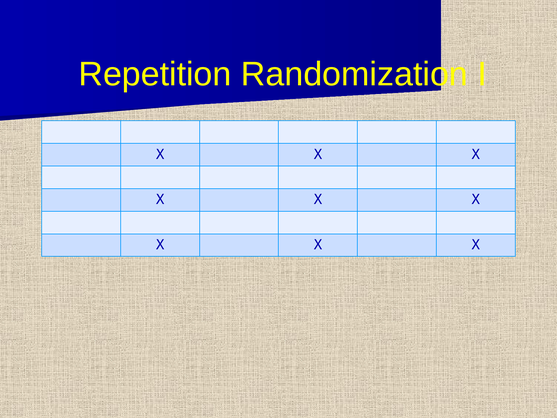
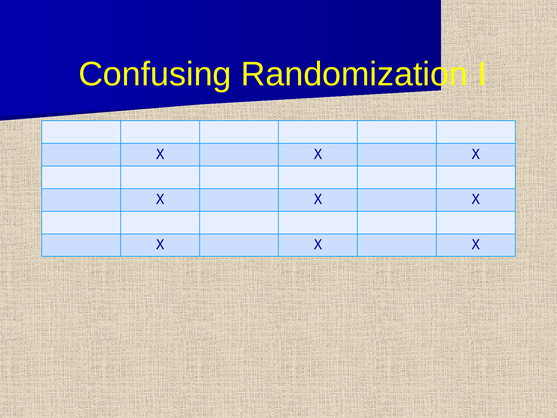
Repetition: Repetition -> Confusing
